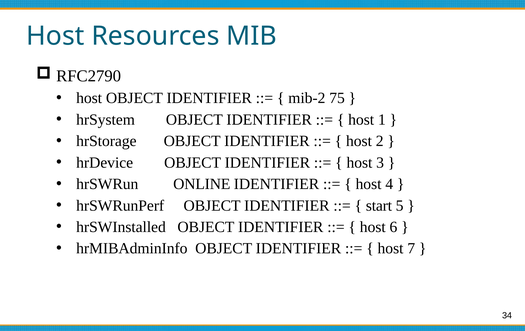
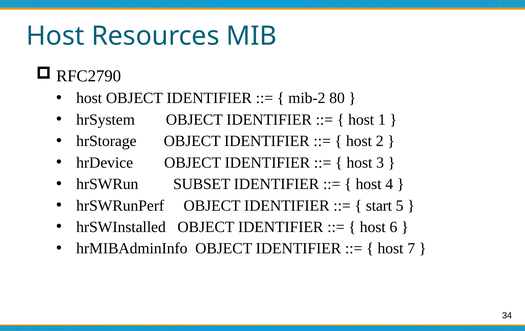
75: 75 -> 80
ONLINE: ONLINE -> SUBSET
